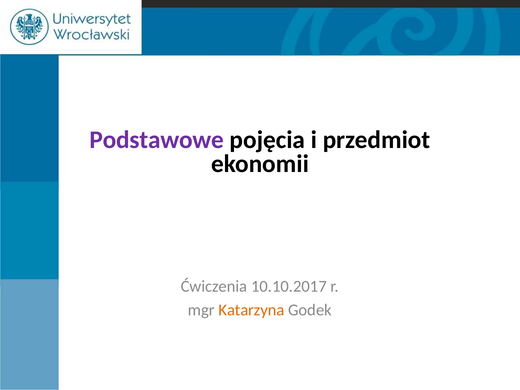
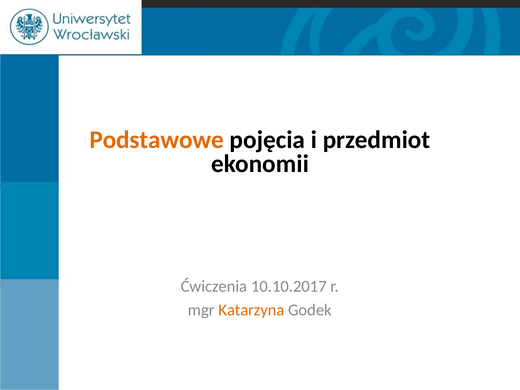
Podstawowe colour: purple -> orange
